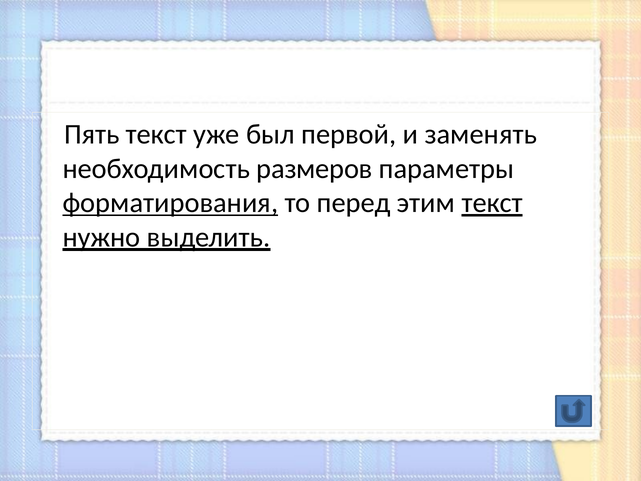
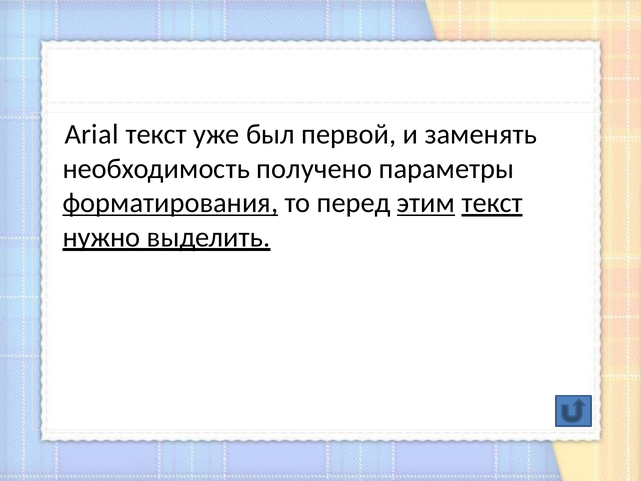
Пять: Пять -> Arial
размеров: размеров -> получено
этим underline: none -> present
